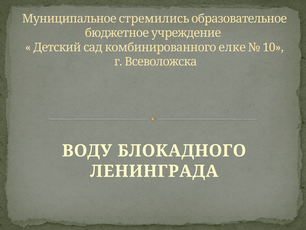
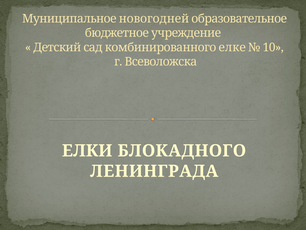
стремились: стремились -> новогодней
ВОДУ: ВОДУ -> ЕЛКИ
